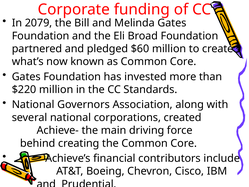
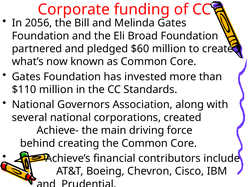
2079: 2079 -> 2056
$220: $220 -> $110
